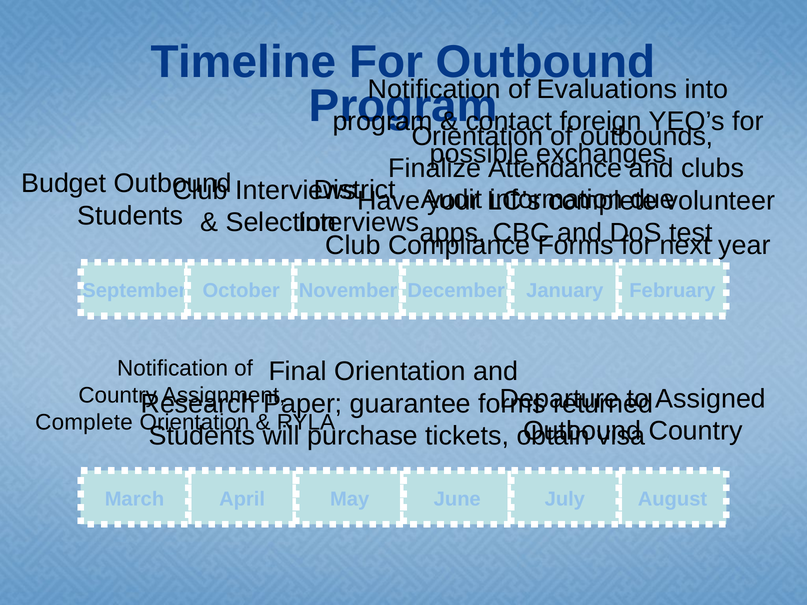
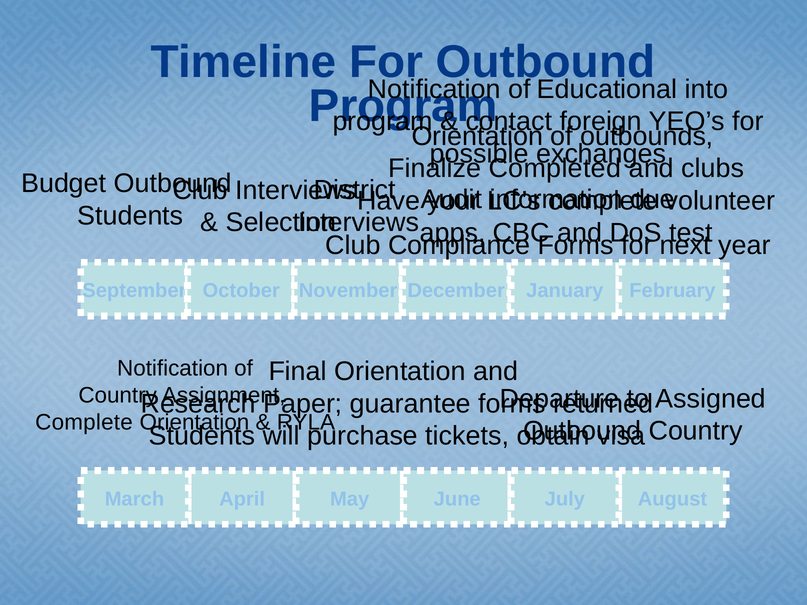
Evaluations: Evaluations -> Educational
Attendance: Attendance -> Completed
